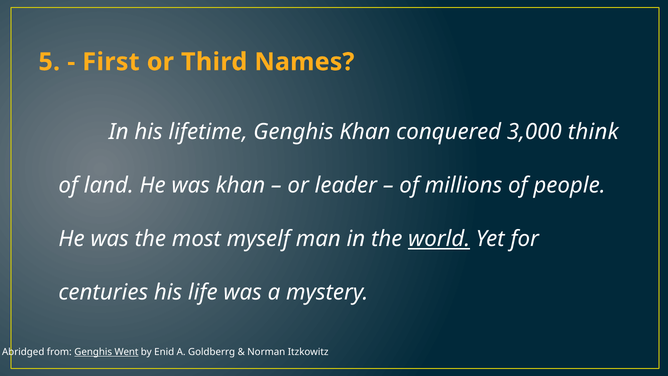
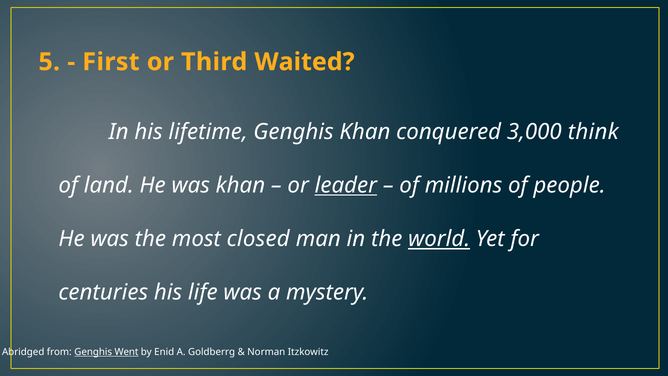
Names: Names -> Waited
leader underline: none -> present
myself: myself -> closed
